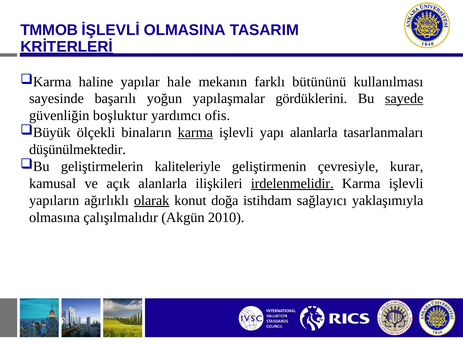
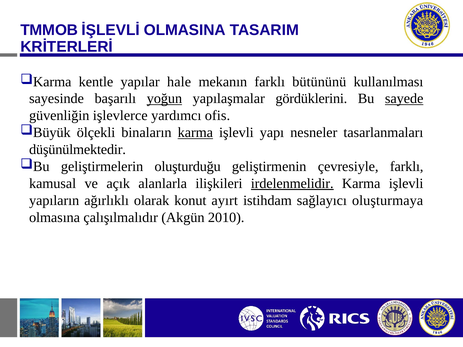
KRİTERLERİ underline: present -> none
haline: haline -> kentle
yoğun underline: none -> present
boşluktur: boşluktur -> işlevlerce
yapı alanlarla: alanlarla -> nesneler
kaliteleriyle: kaliteleriyle -> oluşturduğu
çevresiyle kurar: kurar -> farklı
olarak underline: present -> none
doğa: doğa -> ayırt
yaklaşımıyla: yaklaşımıyla -> oluşturmaya
